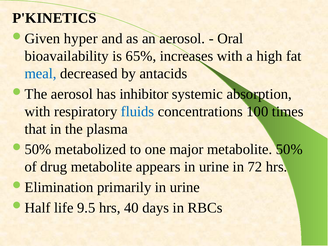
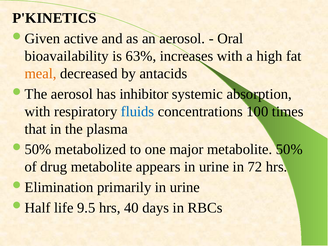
hyper: hyper -> active
65%: 65% -> 63%
meal colour: blue -> orange
